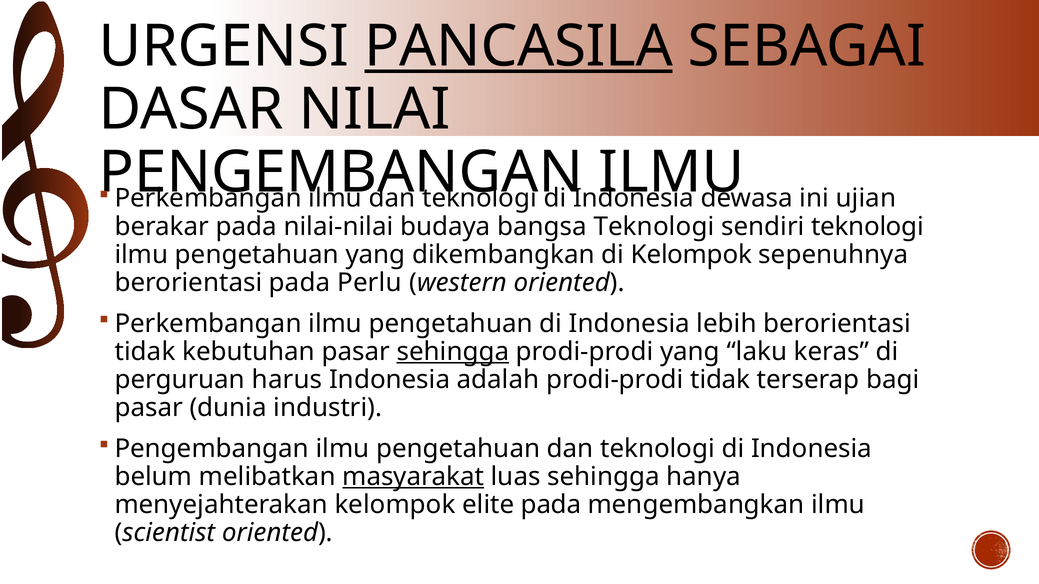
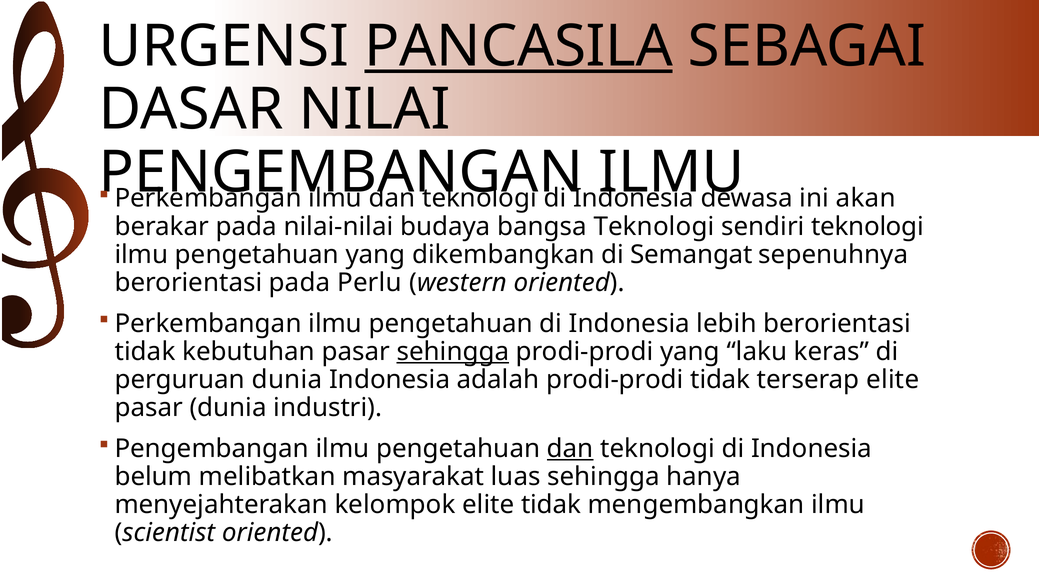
ujian: ujian -> akan
di Kelompok: Kelompok -> Semangat
perguruan harus: harus -> dunia
terserap bagi: bagi -> elite
dan at (570, 449) underline: none -> present
masyarakat underline: present -> none
elite pada: pada -> tidak
